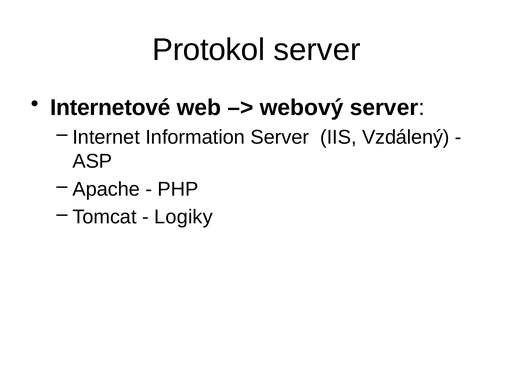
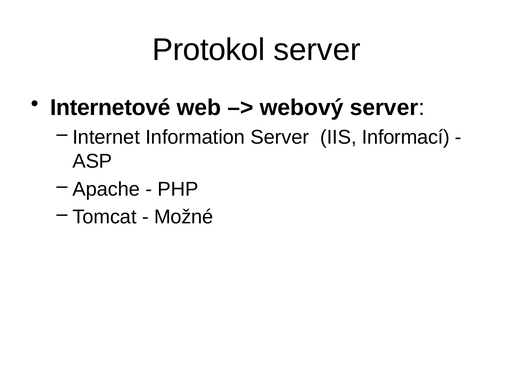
Vzdálený: Vzdálený -> Informací
Logiky: Logiky -> Možné
